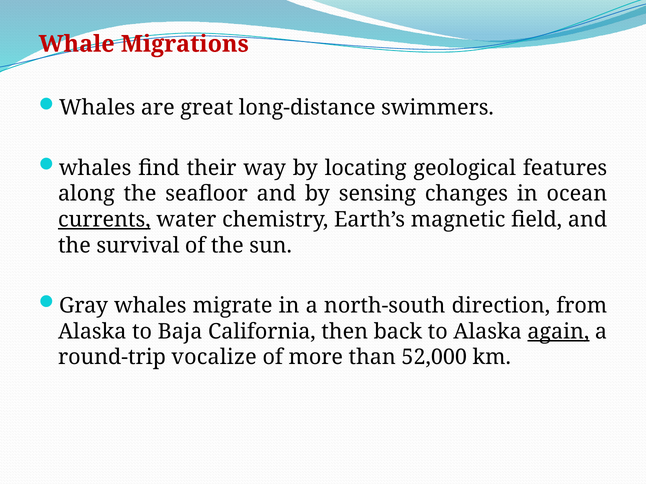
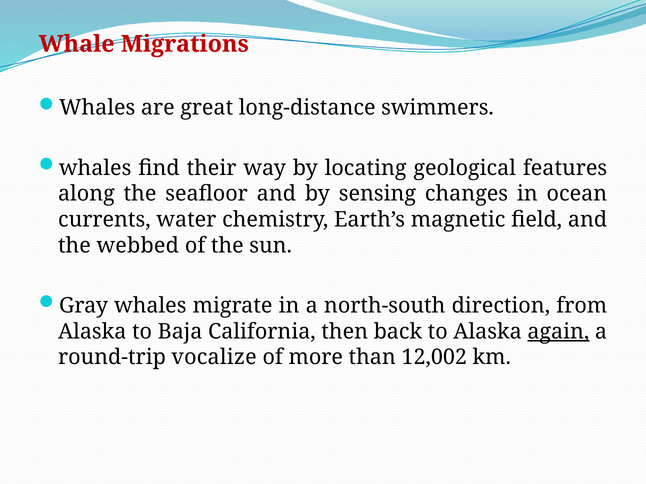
currents underline: present -> none
survival: survival -> webbed
52,000: 52,000 -> 12,002
